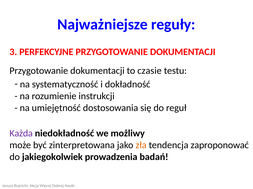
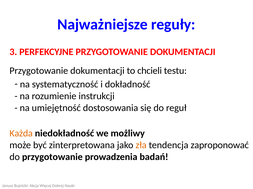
czasie: czasie -> chcieli
Każda colour: purple -> orange
do jakiegokolwiek: jakiegokolwiek -> przygotowanie
